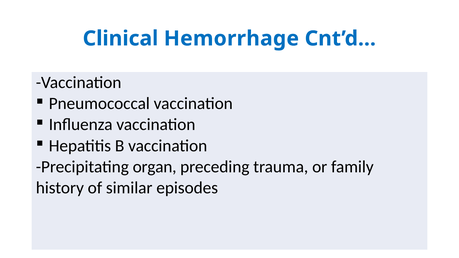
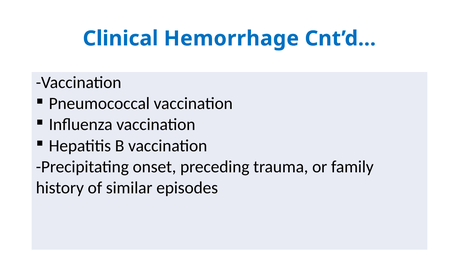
organ: organ -> onset
